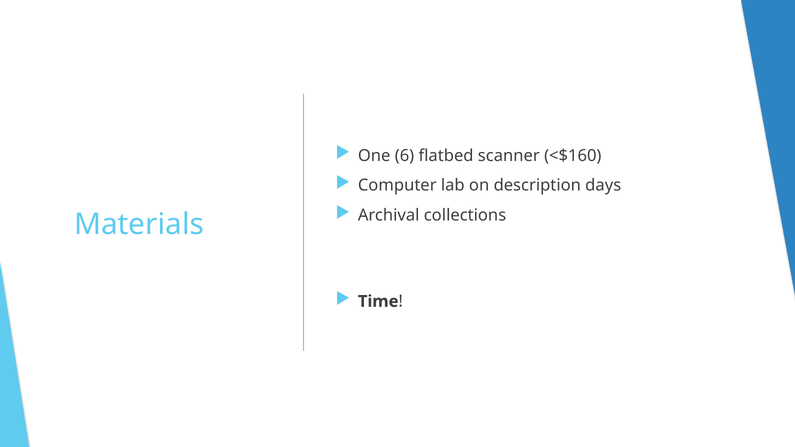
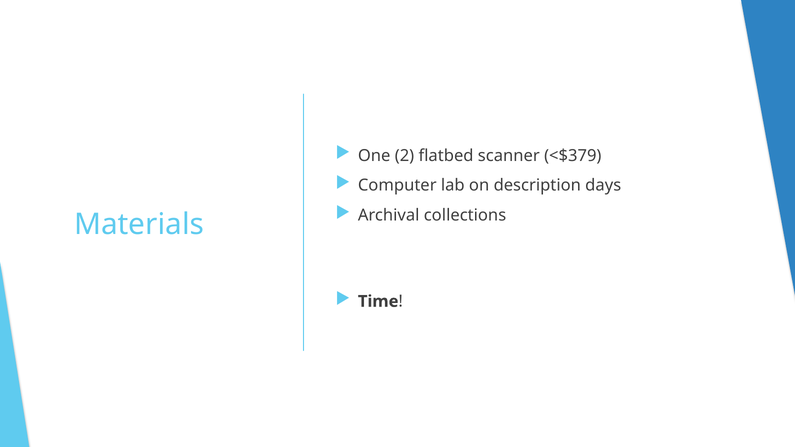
6: 6 -> 2
<$160: <$160 -> <$379
